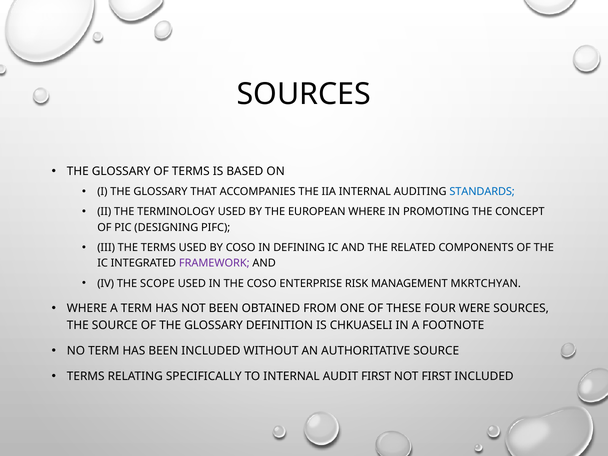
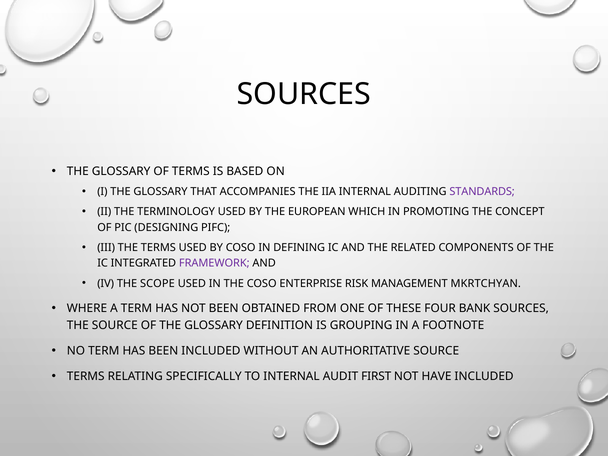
STANDARDS colour: blue -> purple
EUROPEAN WHERE: WHERE -> WHICH
WERE: WERE -> BANK
CHKUASELI: CHKUASELI -> GROUPING
NOT FIRST: FIRST -> HAVE
